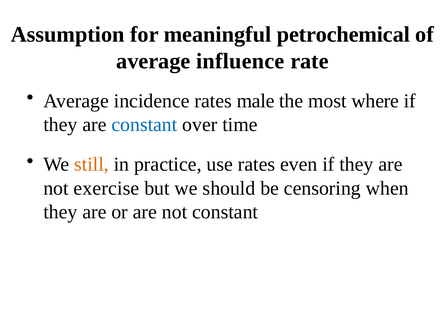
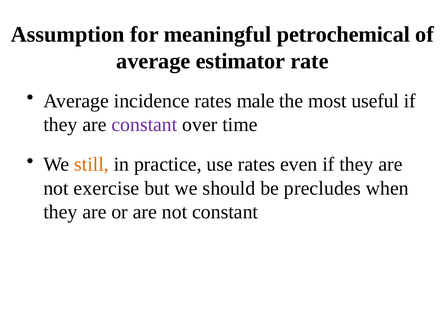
influence: influence -> estimator
where: where -> useful
constant at (144, 125) colour: blue -> purple
censoring: censoring -> precludes
